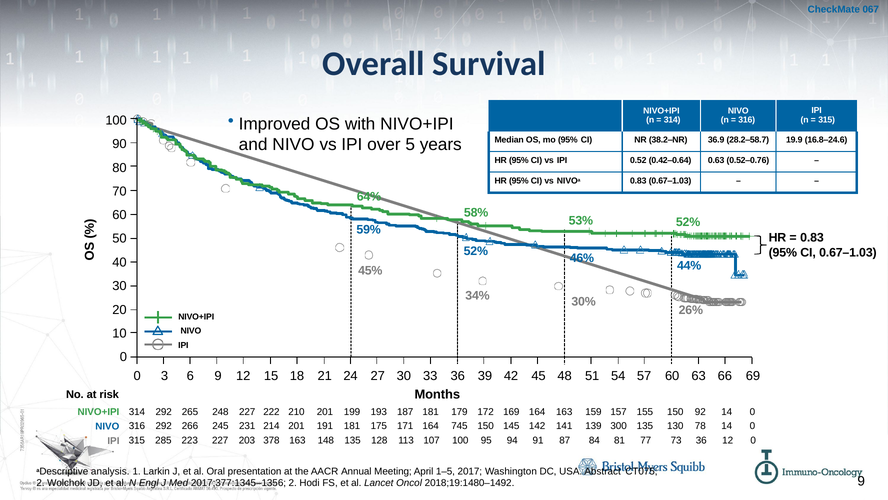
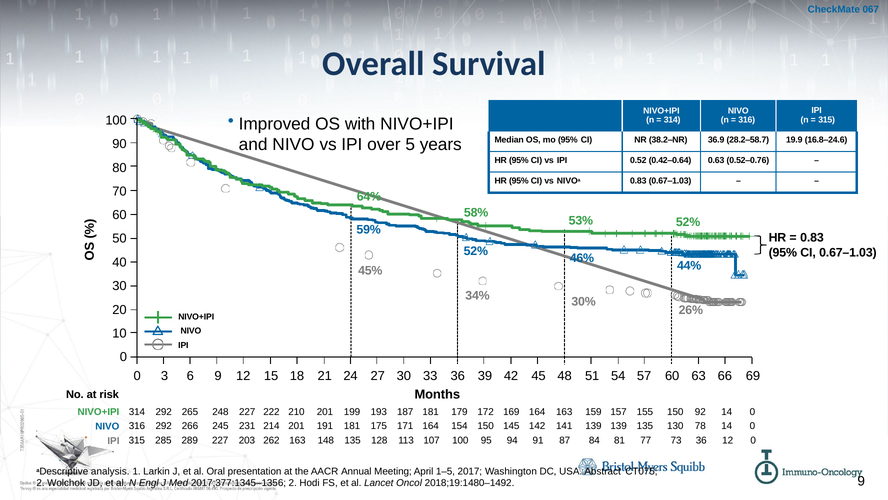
745: 745 -> 154
139 300: 300 -> 139
223: 223 -> 289
378: 378 -> 262
